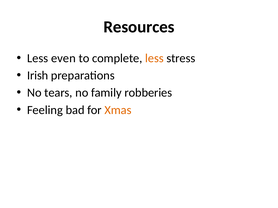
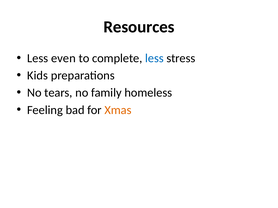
less at (154, 58) colour: orange -> blue
Irish: Irish -> Kids
robberies: robberies -> homeless
